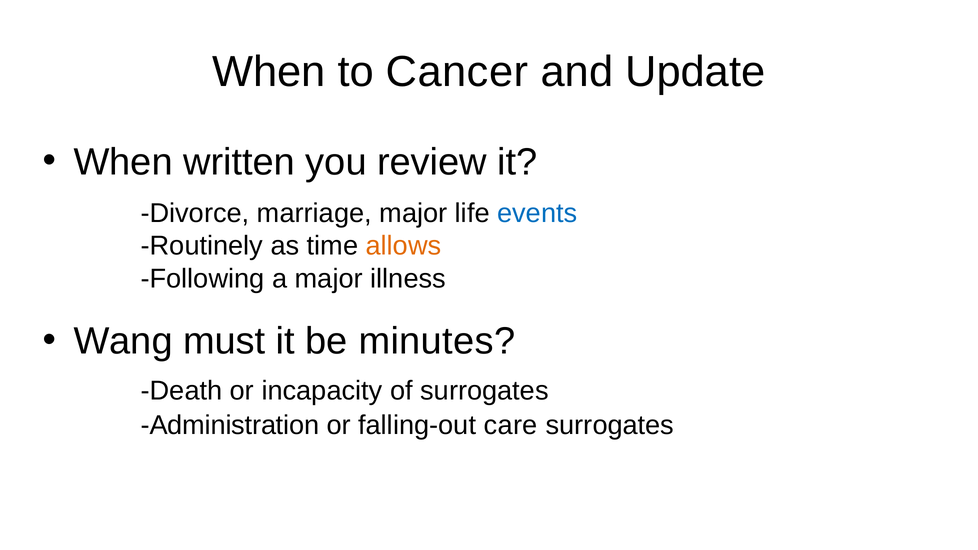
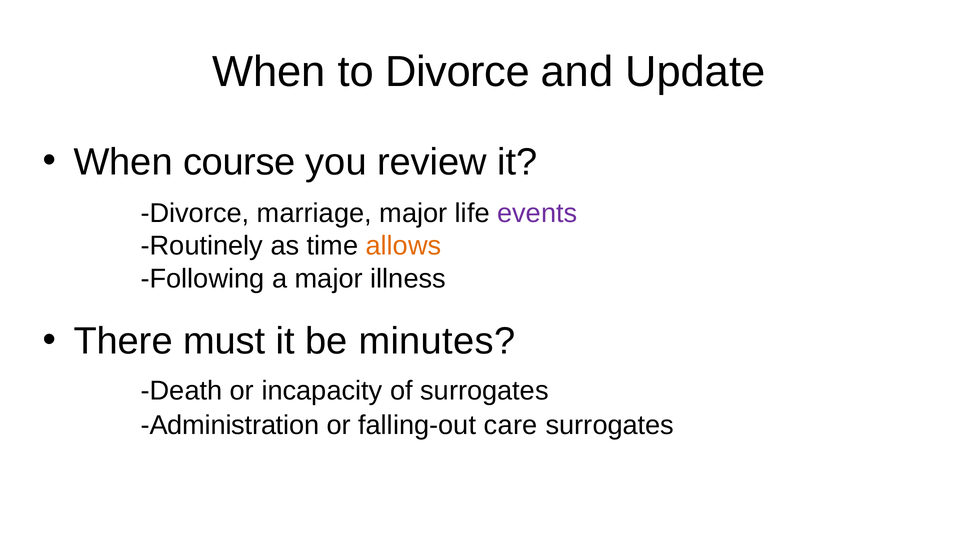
to Cancer: Cancer -> Divorce
written: written -> course
events colour: blue -> purple
Wang: Wang -> There
